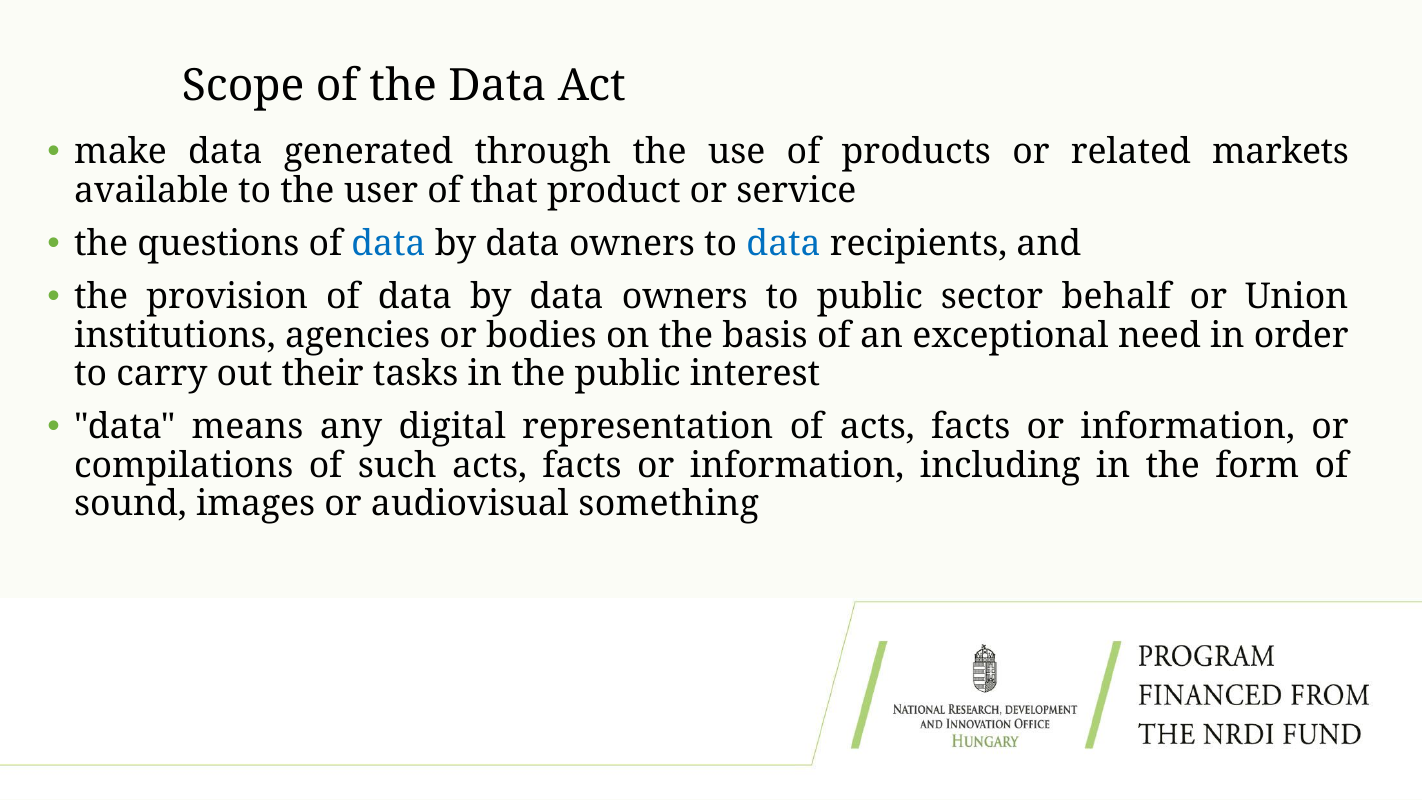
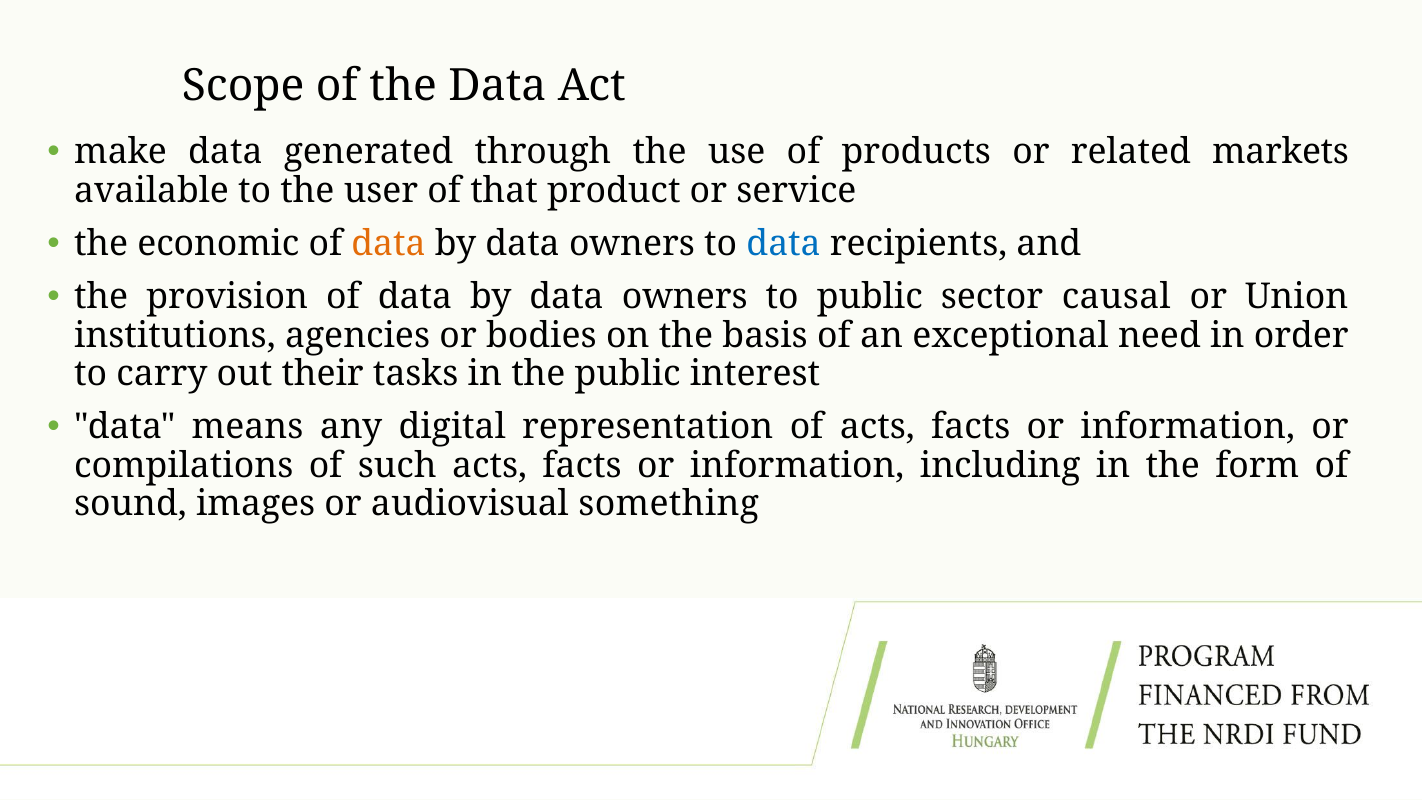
questions: questions -> economic
data at (389, 244) colour: blue -> orange
behalf: behalf -> causal
